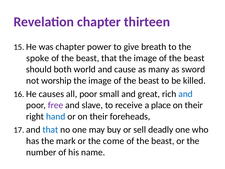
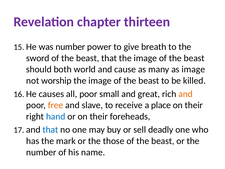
was chapter: chapter -> number
spoke: spoke -> sword
as sword: sword -> image
and at (186, 94) colour: blue -> orange
free colour: purple -> orange
come: come -> those
